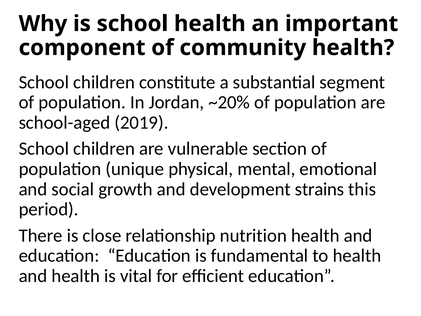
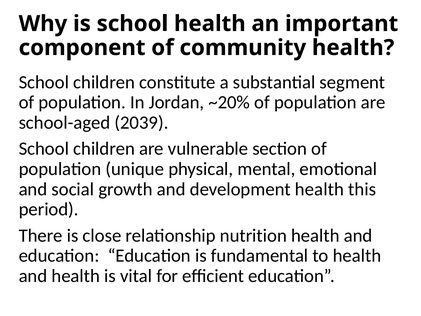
2019: 2019 -> 2039
development strains: strains -> health
